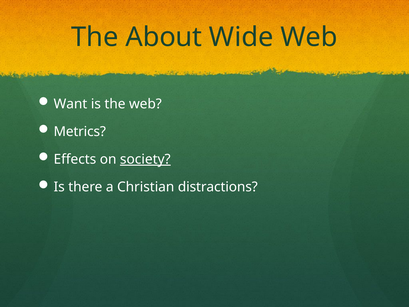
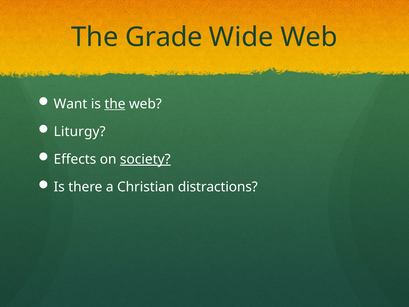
About: About -> Grade
the at (115, 104) underline: none -> present
Metrics: Metrics -> Liturgy
